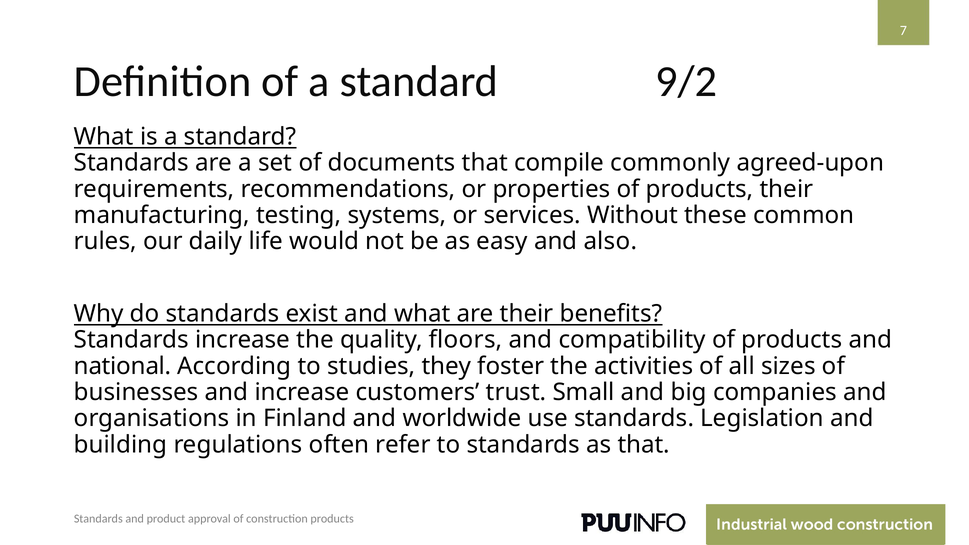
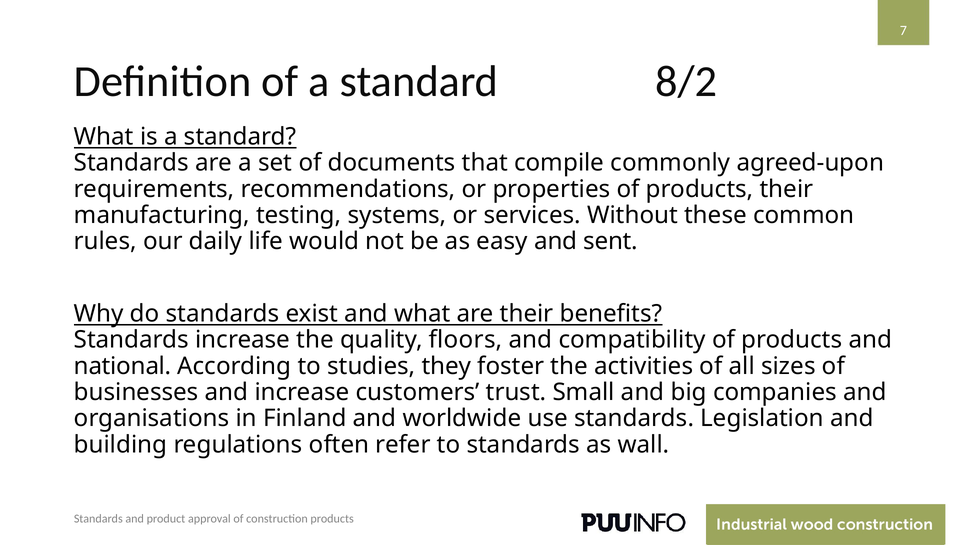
9/2: 9/2 -> 8/2
also: also -> sent
as that: that -> wall
